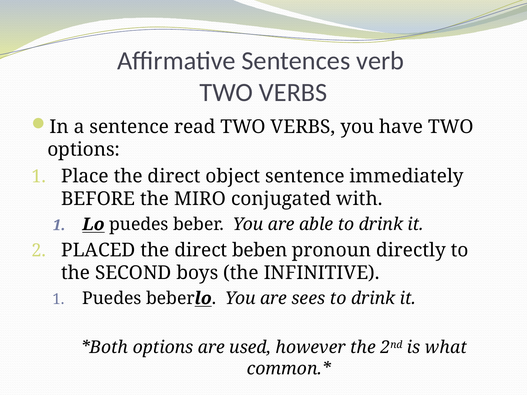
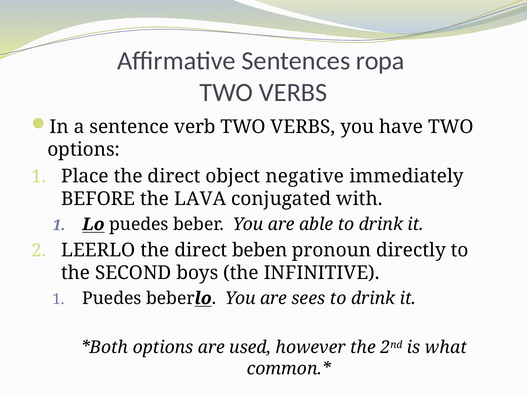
verb: verb -> ropa
read: read -> verb
object sentence: sentence -> negative
MIRO: MIRO -> LAVA
PLACED: PLACED -> LEERLO
